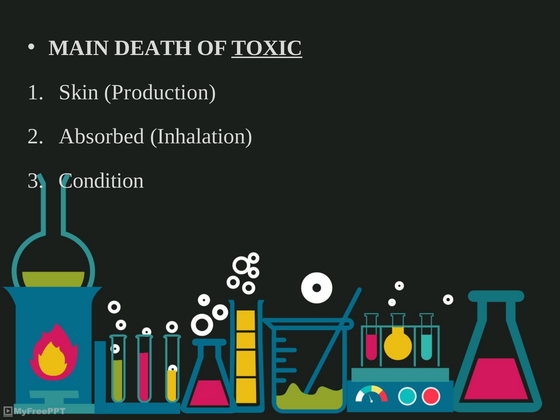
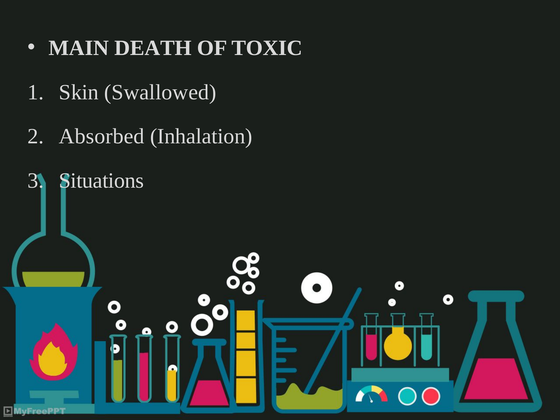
TOXIC underline: present -> none
Production: Production -> Swallowed
Condition: Condition -> Situations
